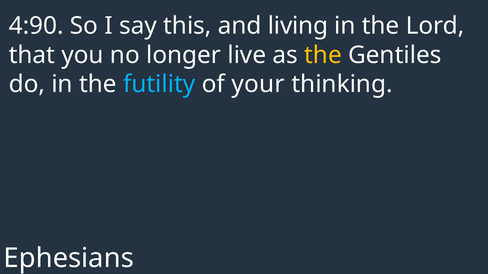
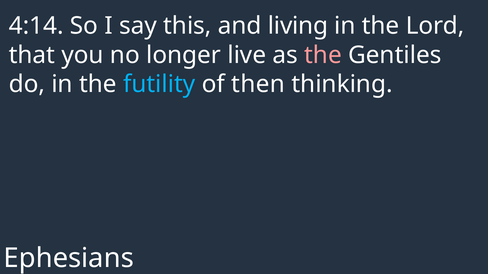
4:90: 4:90 -> 4:14
the at (323, 55) colour: yellow -> pink
your: your -> then
